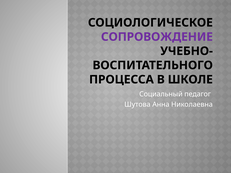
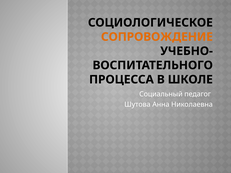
СОПРОВОЖДЕНИЕ colour: purple -> orange
